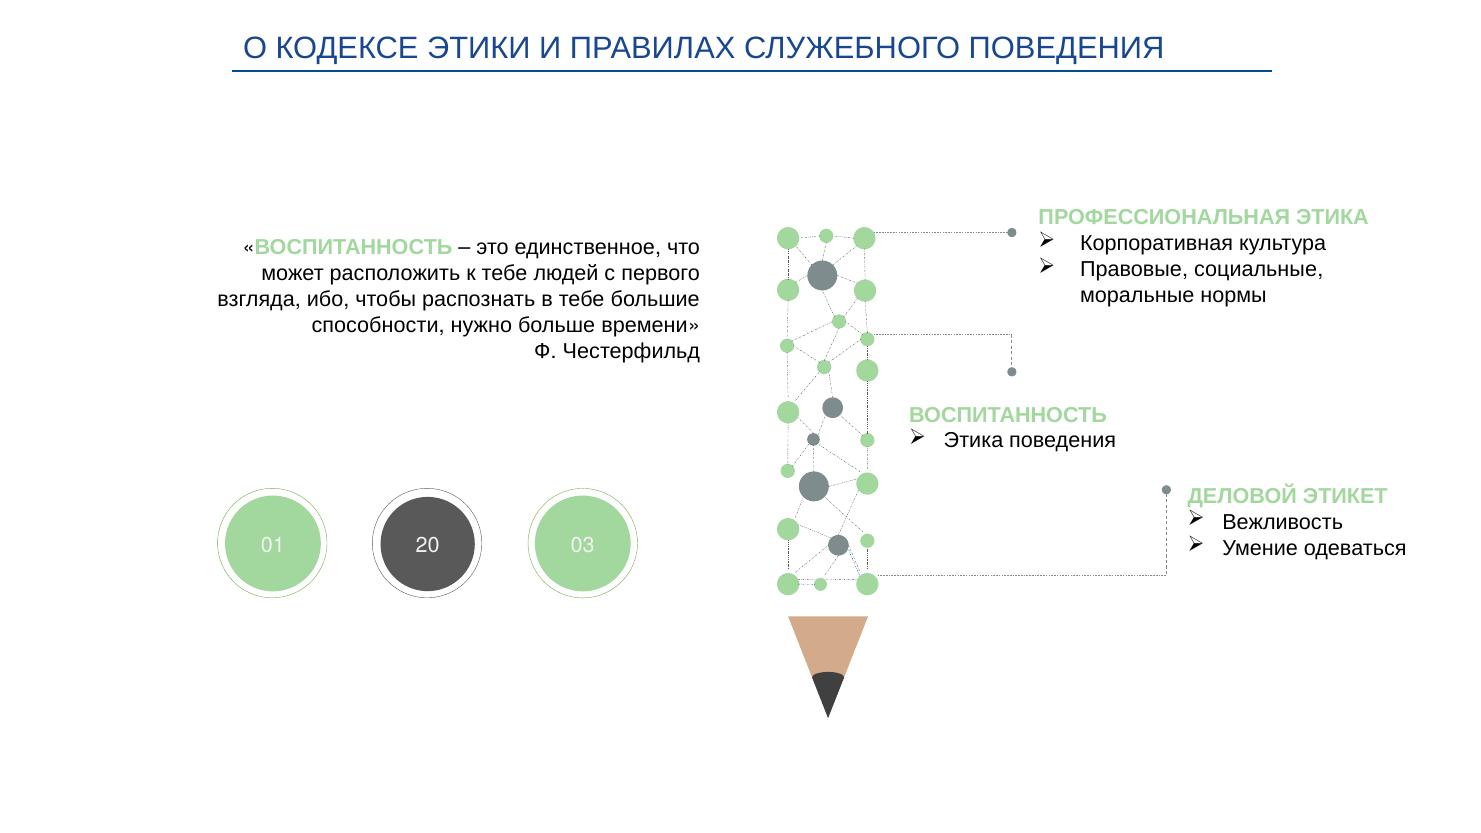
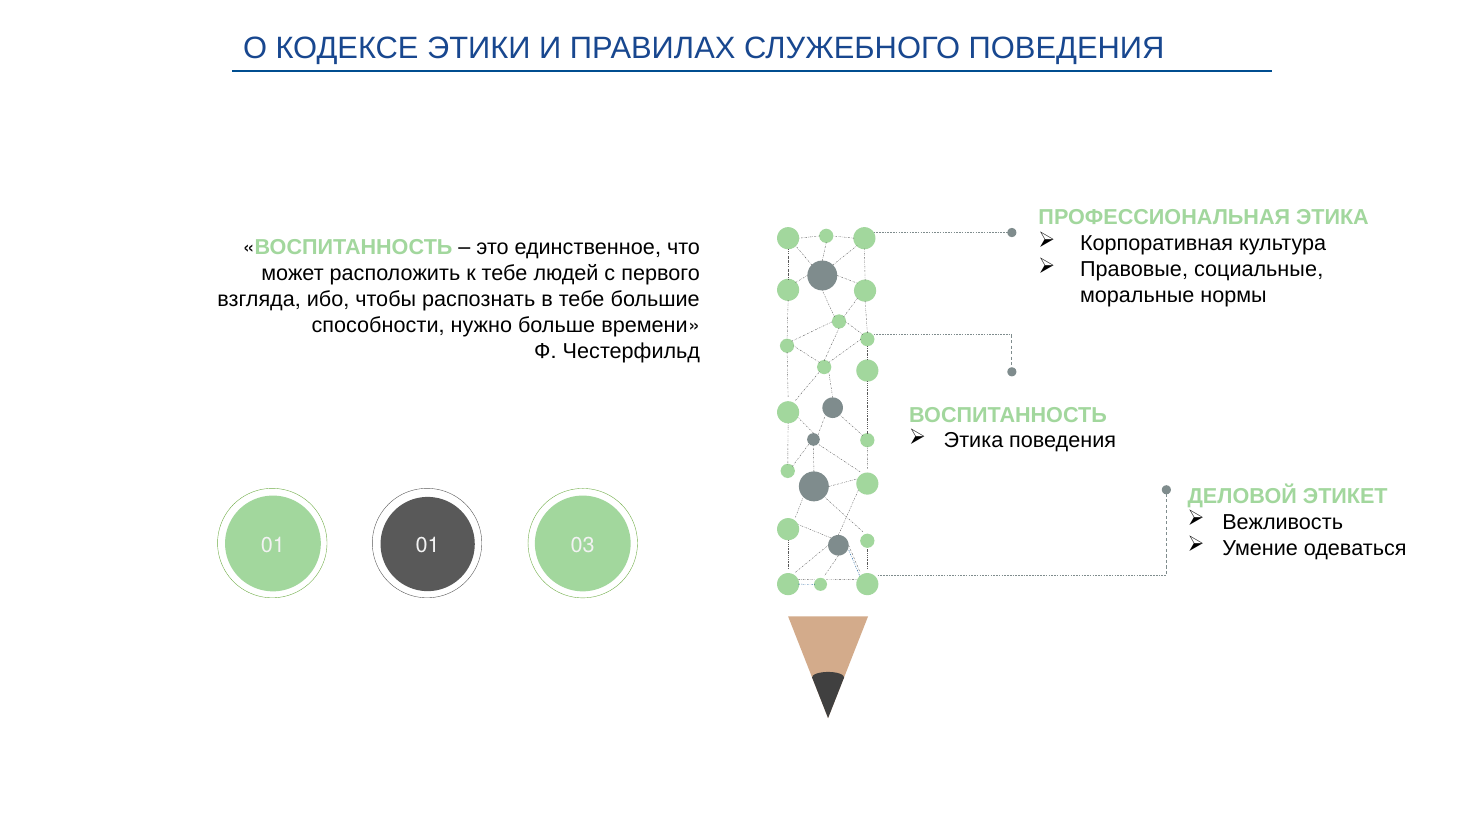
01 20: 20 -> 01
